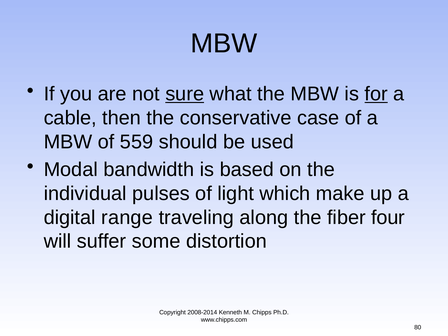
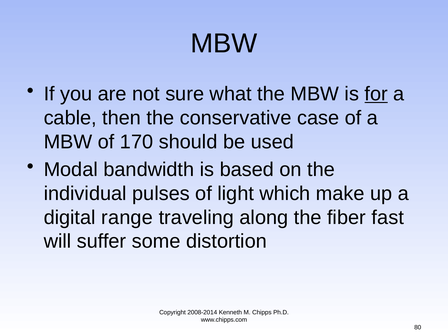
sure underline: present -> none
559: 559 -> 170
four: four -> fast
